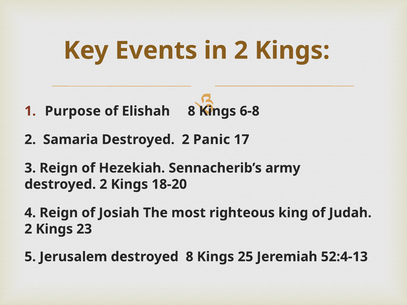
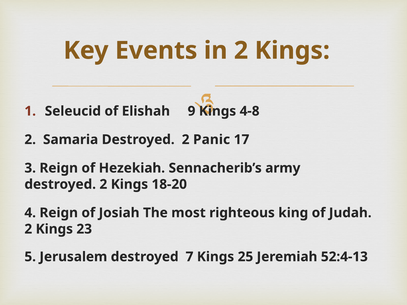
Purpose: Purpose -> Seleucid
Elishah 8: 8 -> 9
6-8: 6-8 -> 4-8
destroyed 8: 8 -> 7
